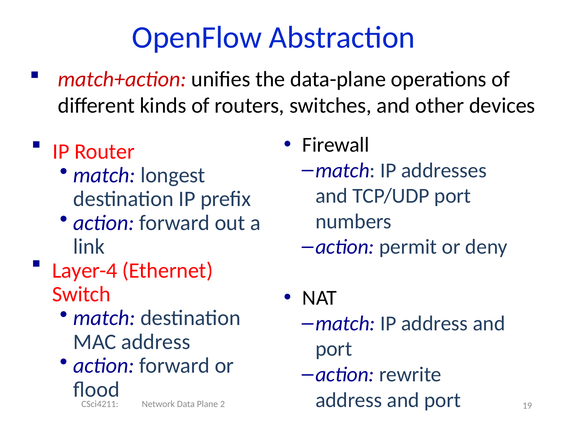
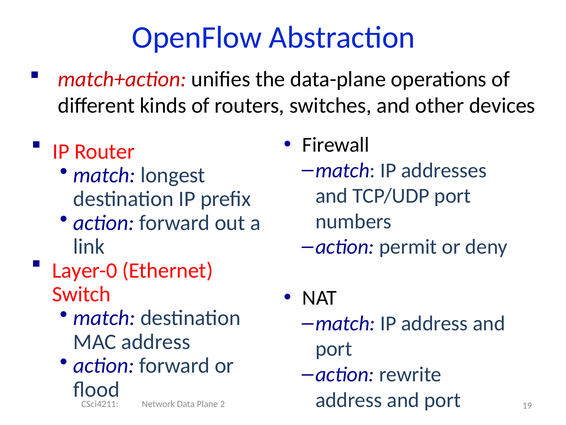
Layer-4: Layer-4 -> Layer-0
